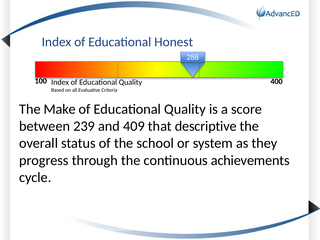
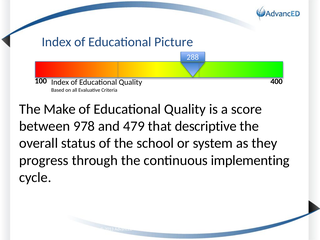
Honest: Honest -> Picture
239: 239 -> 978
409: 409 -> 479
achievements: achievements -> implementing
